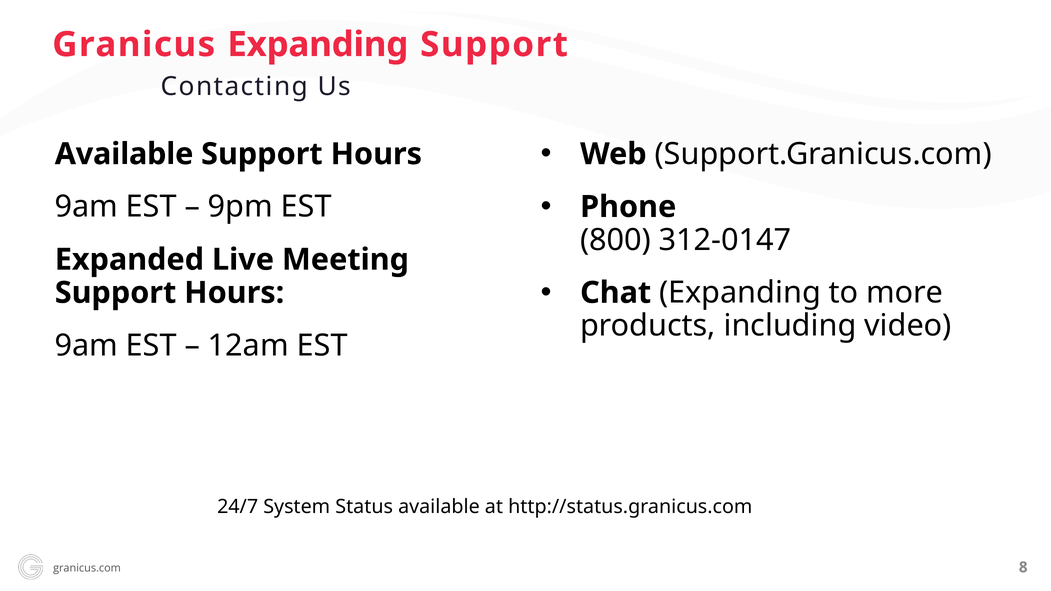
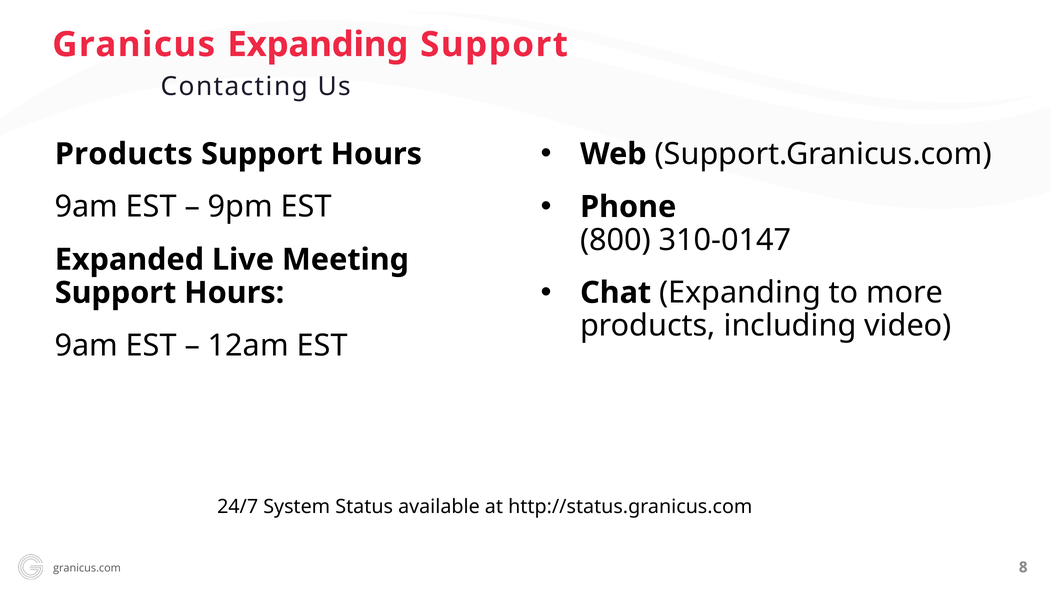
Available at (124, 154): Available -> Products
312-0147: 312-0147 -> 310-0147
